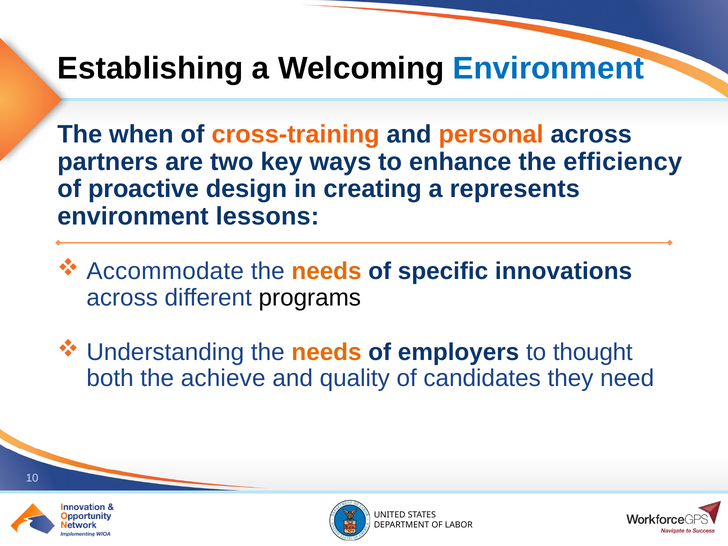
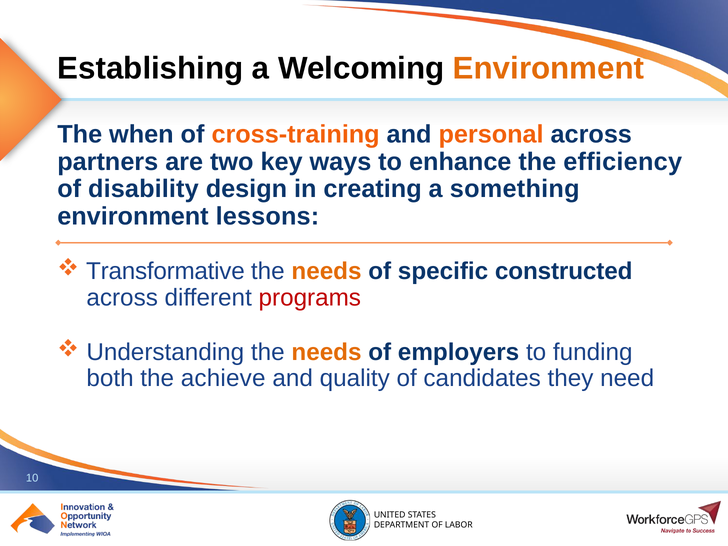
Environment at (549, 69) colour: blue -> orange
proactive: proactive -> disability
represents: represents -> something
Accommodate: Accommodate -> Transformative
innovations: innovations -> constructed
programs colour: black -> red
thought: thought -> funding
